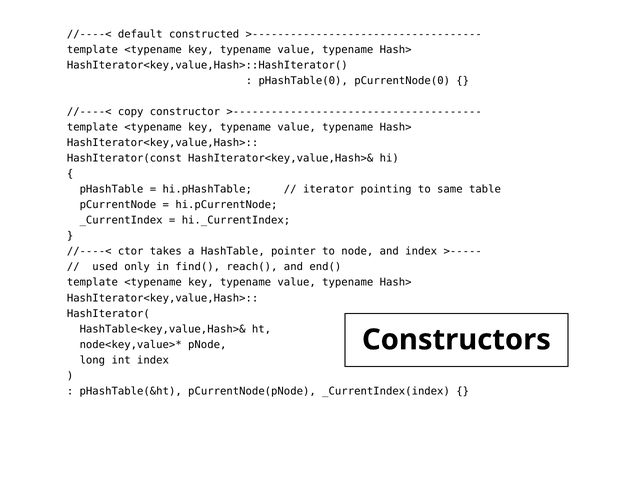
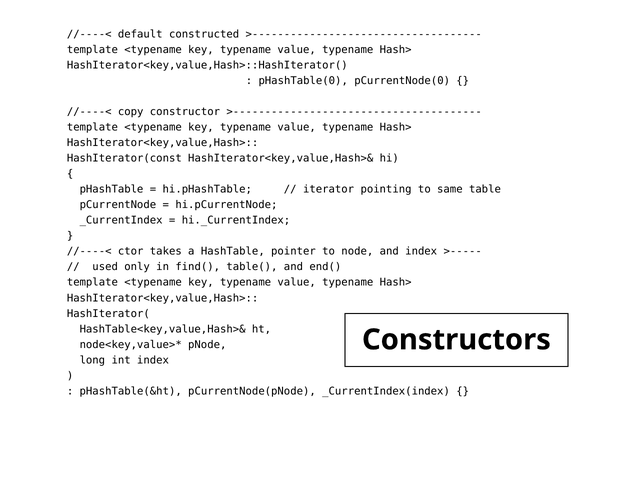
reach(: reach( -> table(
